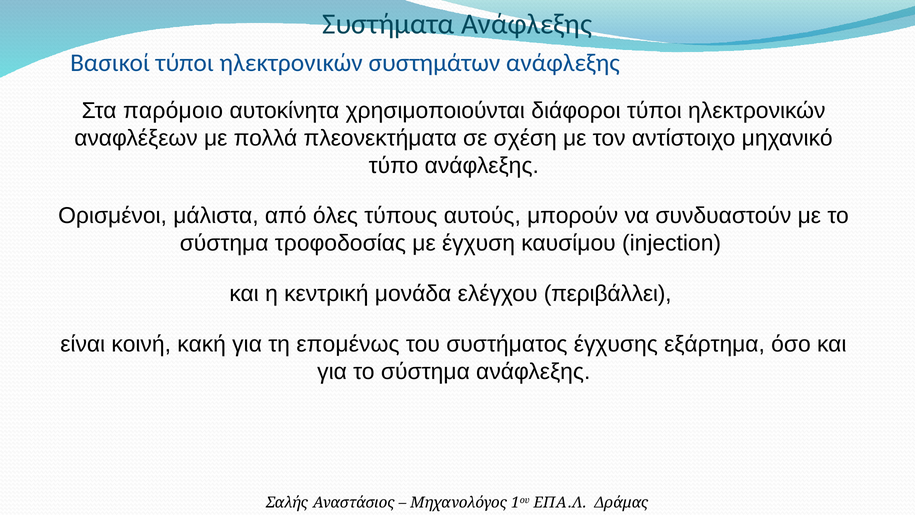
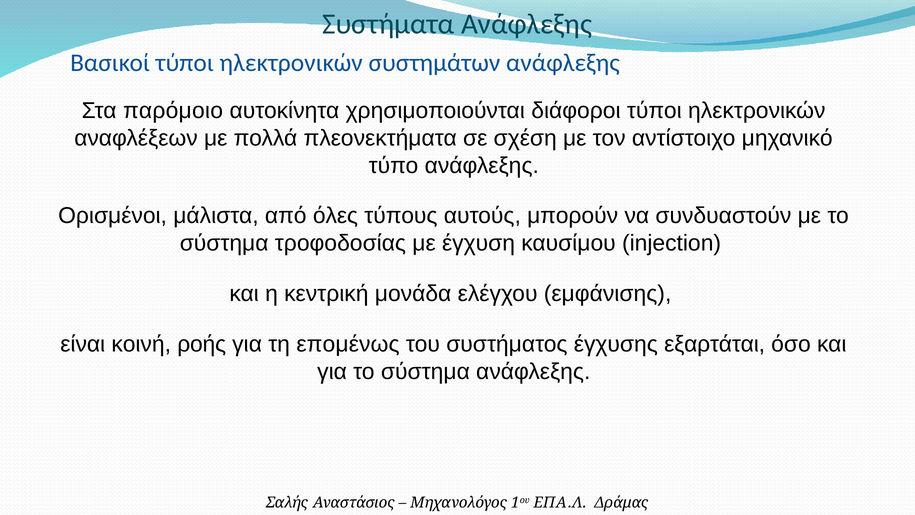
περιβάλλει: περιβάλλει -> εμφάνισης
κακή: κακή -> ροής
εξάρτημα: εξάρτημα -> εξαρτάται
